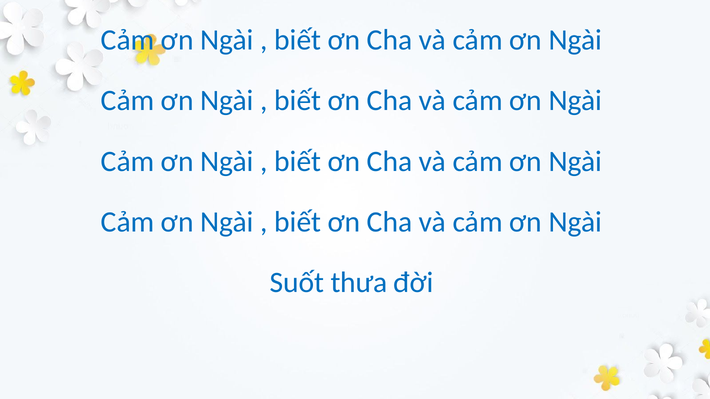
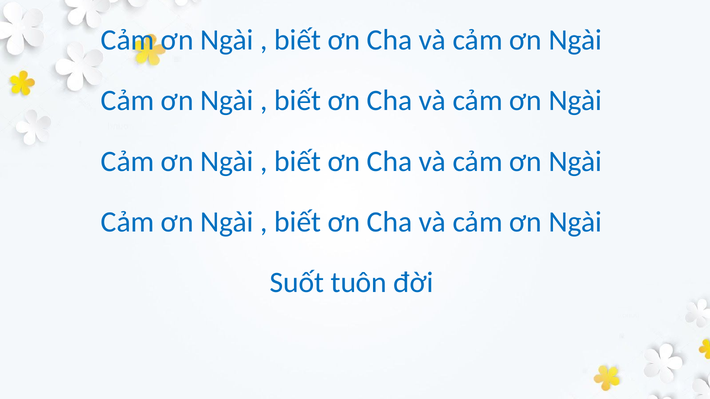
thưa: thưa -> tuôn
